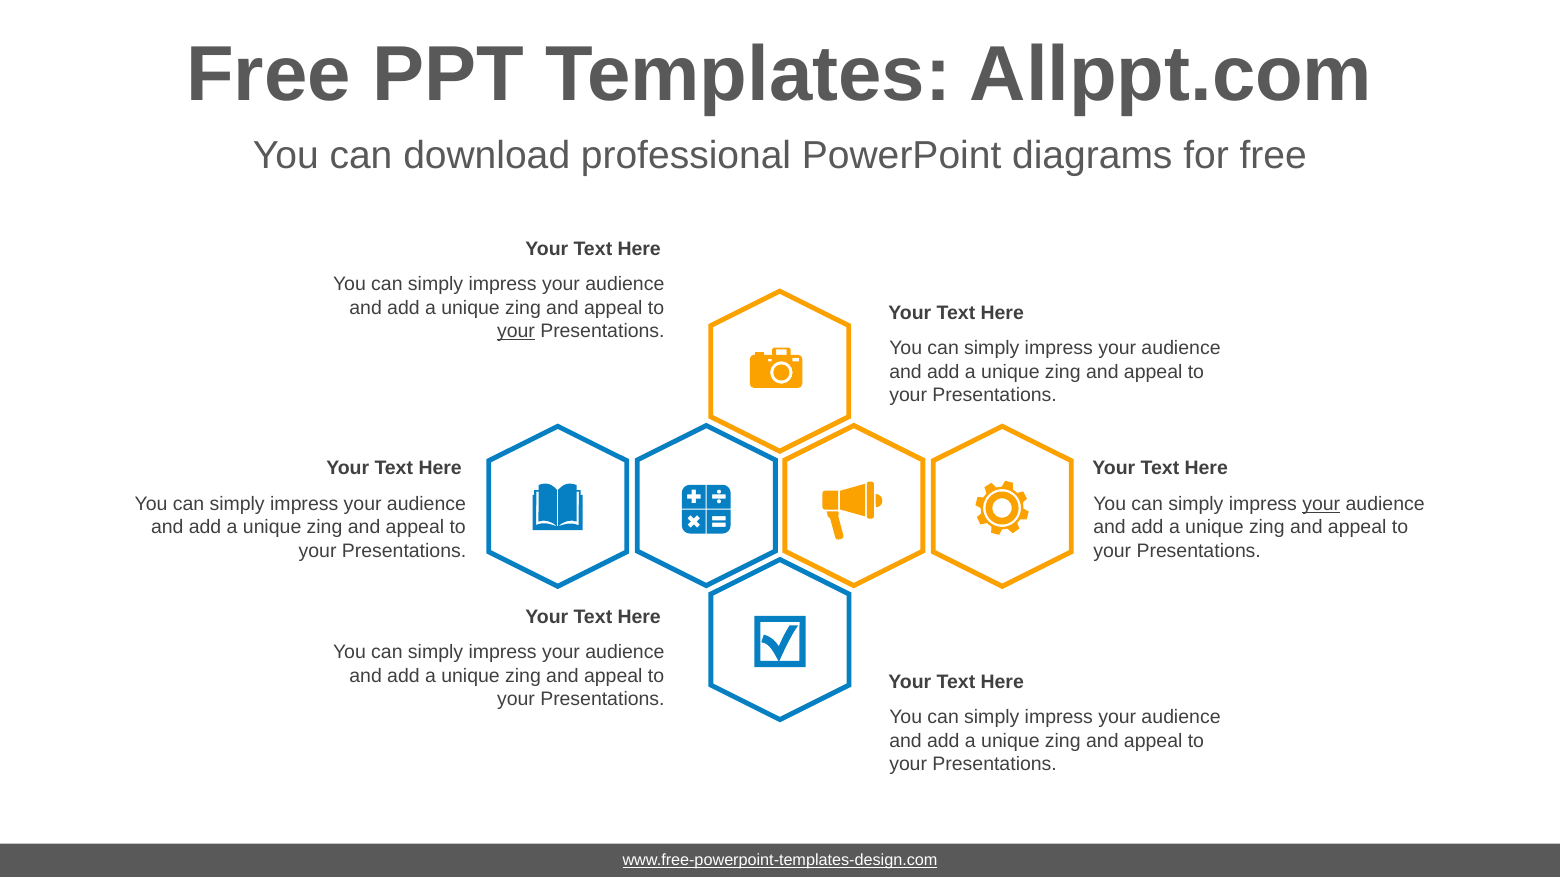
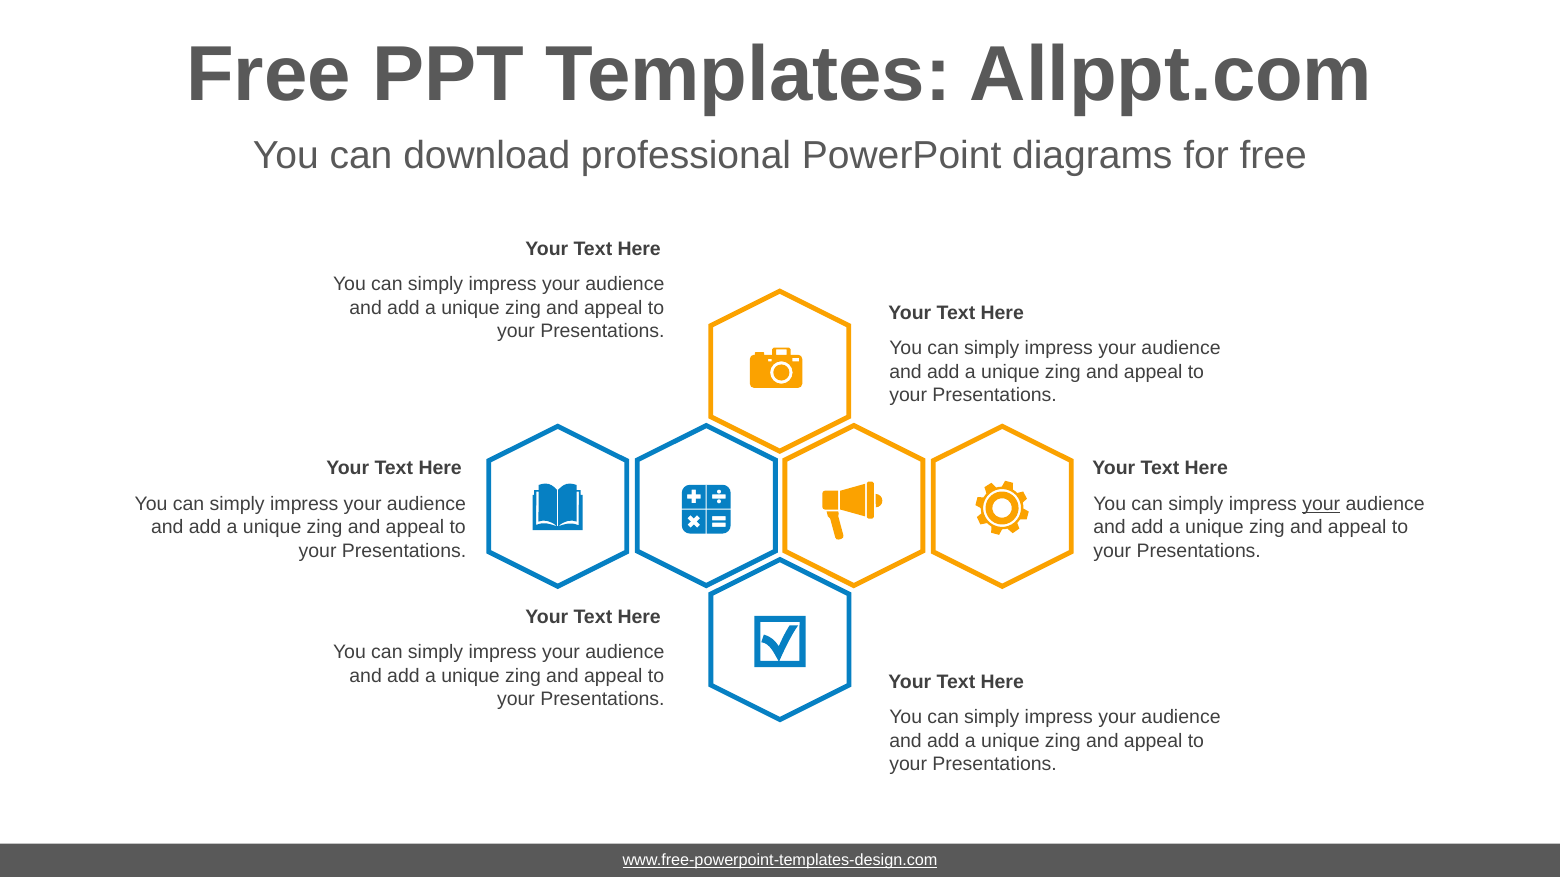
your at (516, 331) underline: present -> none
